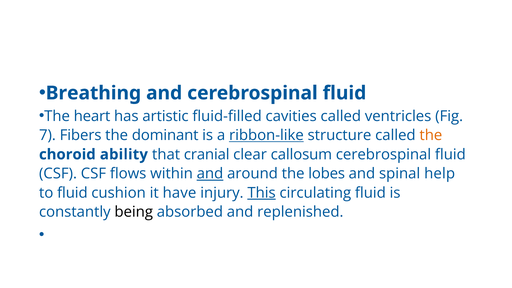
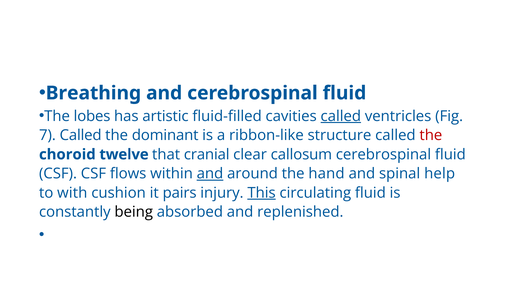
heart: heart -> lobes
called at (341, 116) underline: none -> present
7 Fibers: Fibers -> Called
ribbon-like underline: present -> none
the at (431, 135) colour: orange -> red
ability: ability -> twelve
lobes: lobes -> hand
to fluid: fluid -> with
have: have -> pairs
